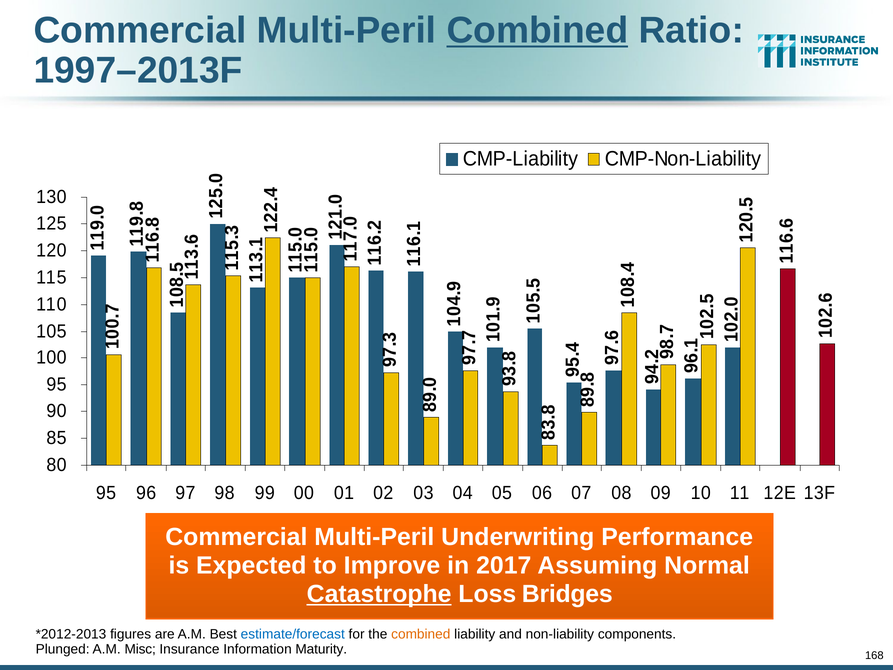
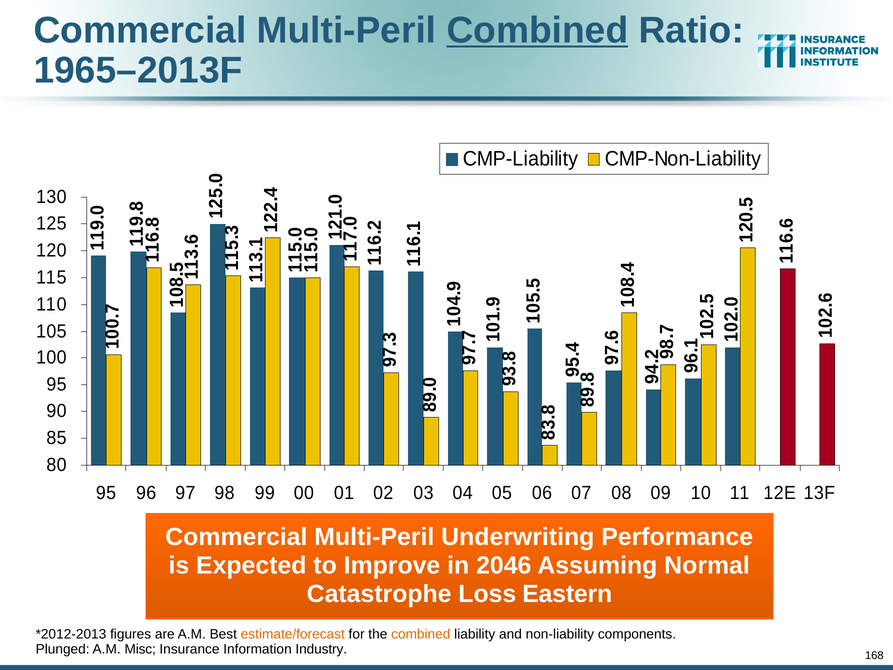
1997–2013F: 1997–2013F -> 1965–2013F
2017: 2017 -> 2046
Catastrophe underline: present -> none
Bridges: Bridges -> Eastern
estimate/forecast colour: blue -> orange
Maturity: Maturity -> Industry
